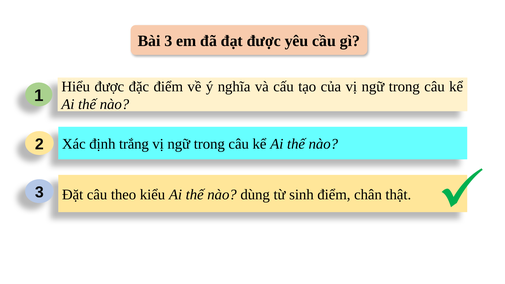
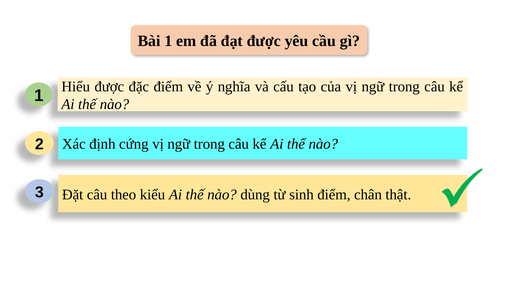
Bài 3: 3 -> 1
trắng: trắng -> cứng
